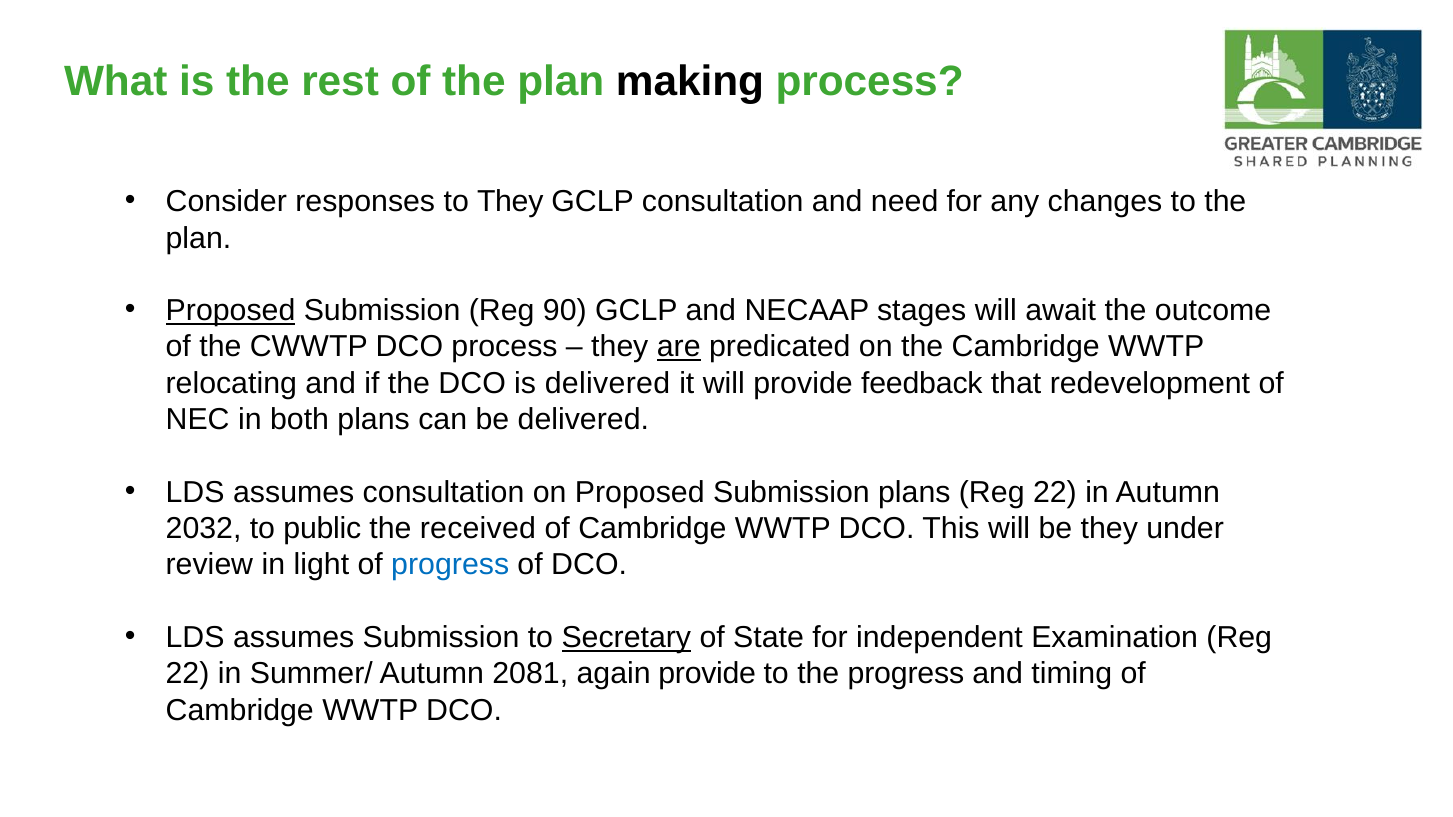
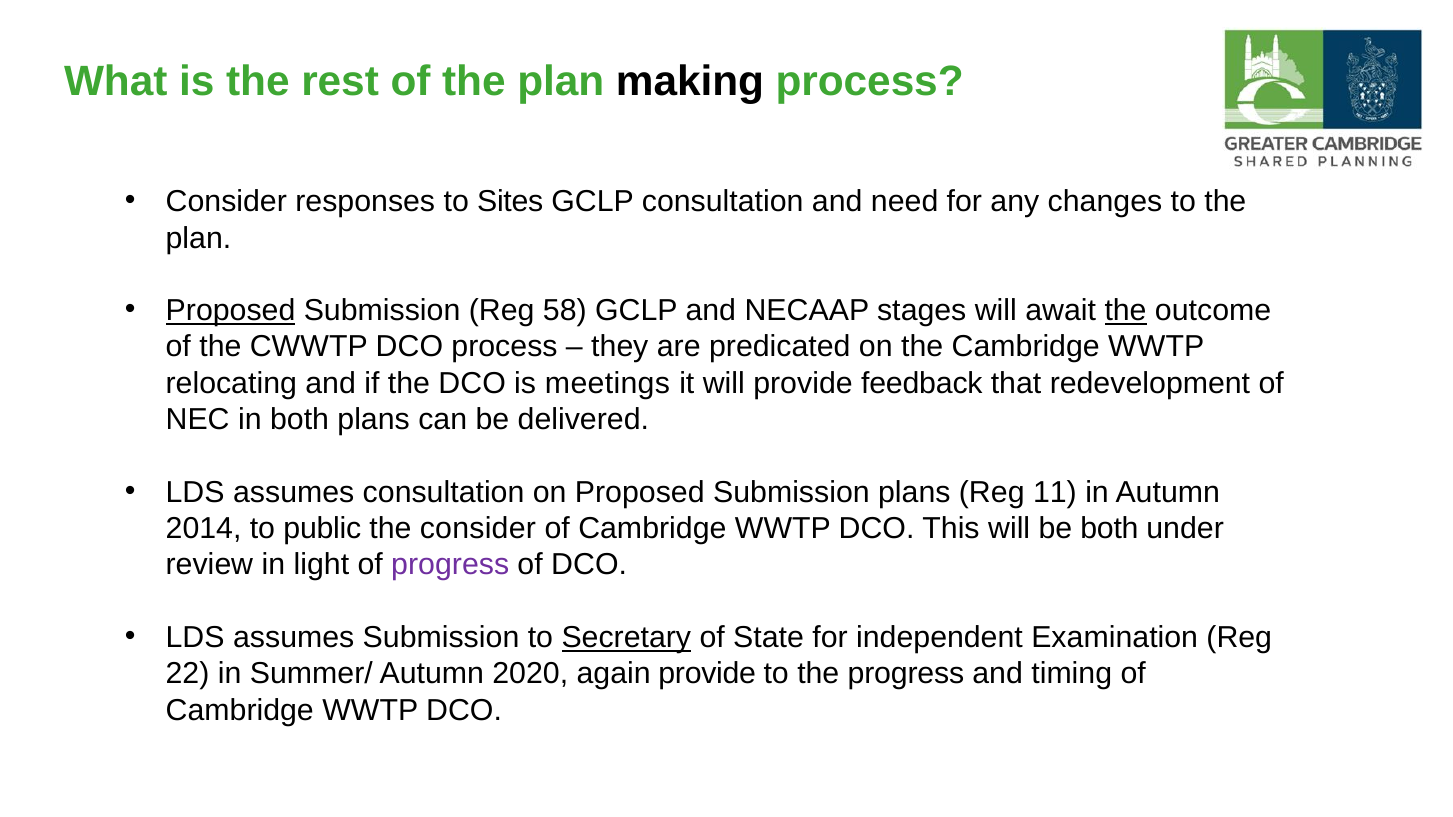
to They: They -> Sites
90: 90 -> 58
the at (1126, 311) underline: none -> present
are underline: present -> none
is delivered: delivered -> meetings
plans Reg 22: 22 -> 11
2032: 2032 -> 2014
the received: received -> consider
be they: they -> both
progress at (450, 565) colour: blue -> purple
2081: 2081 -> 2020
